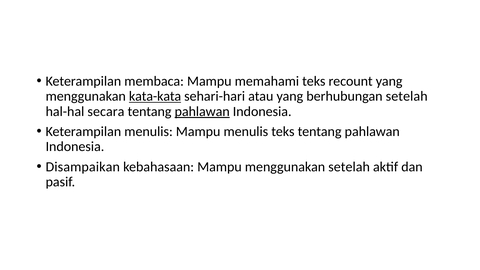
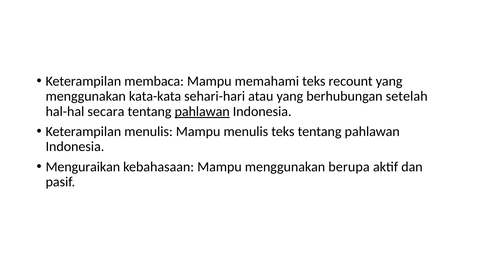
kata-kata underline: present -> none
Disampaikan: Disampaikan -> Menguraikan
menggunakan setelah: setelah -> berupa
